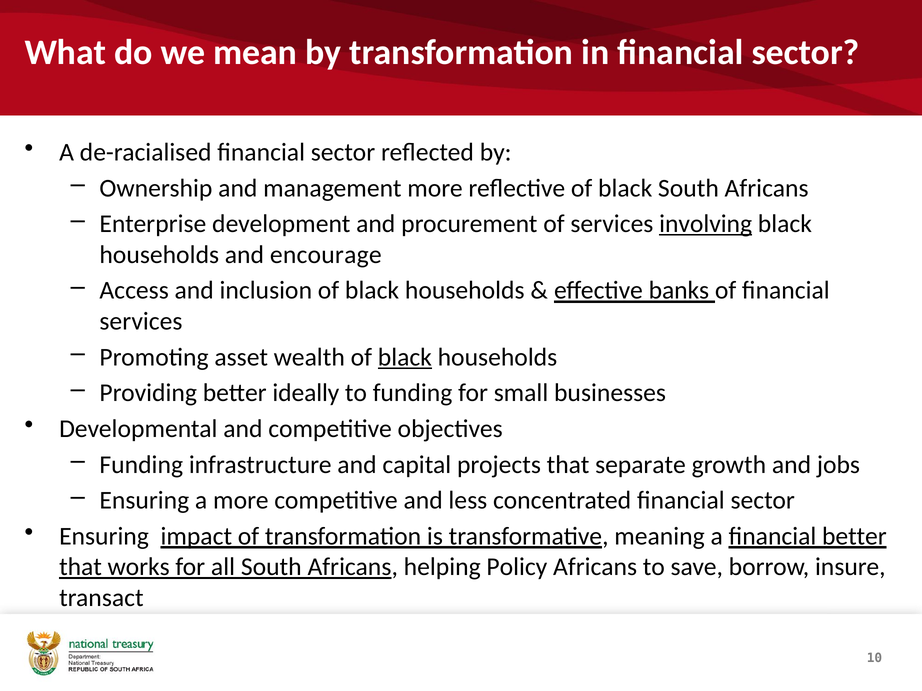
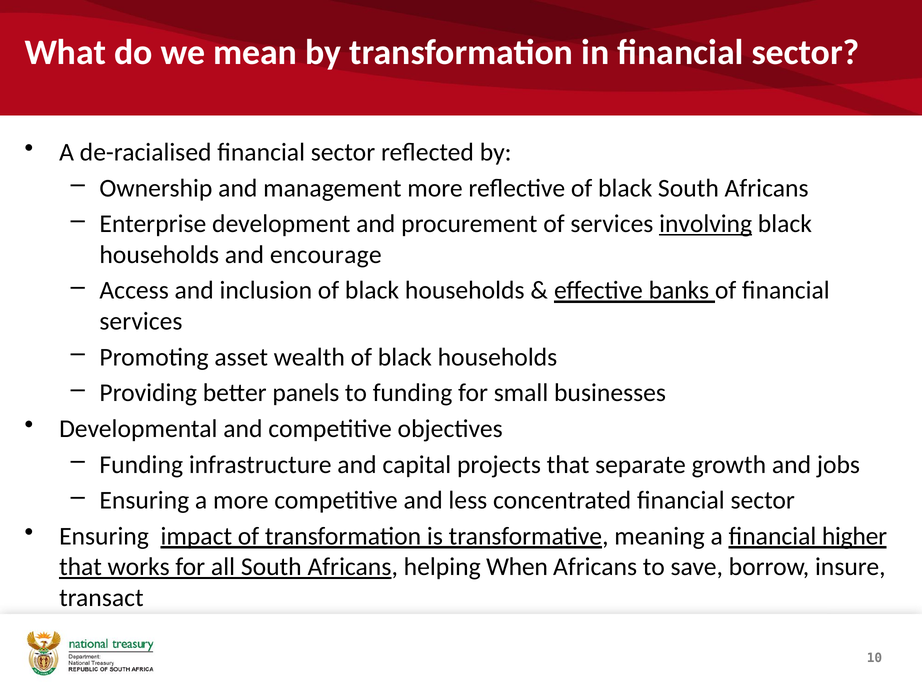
black at (405, 357) underline: present -> none
ideally: ideally -> panels
financial better: better -> higher
Policy: Policy -> When
